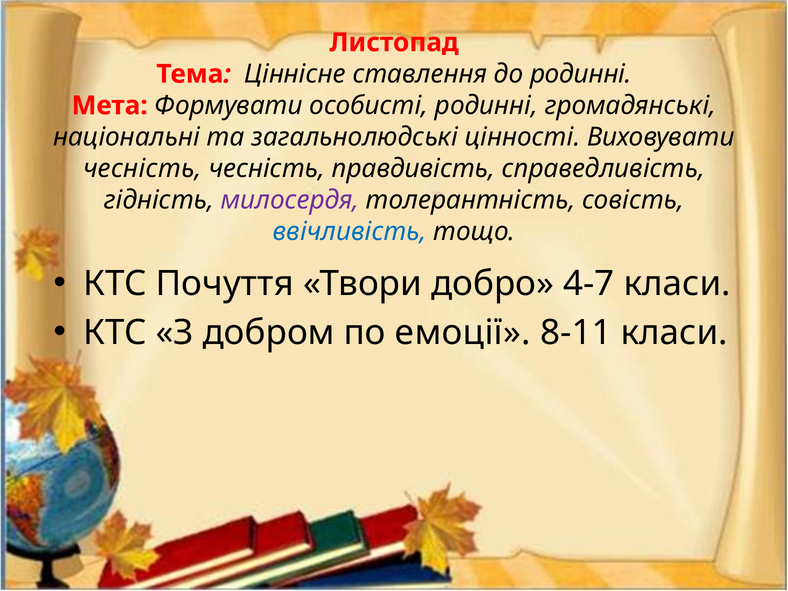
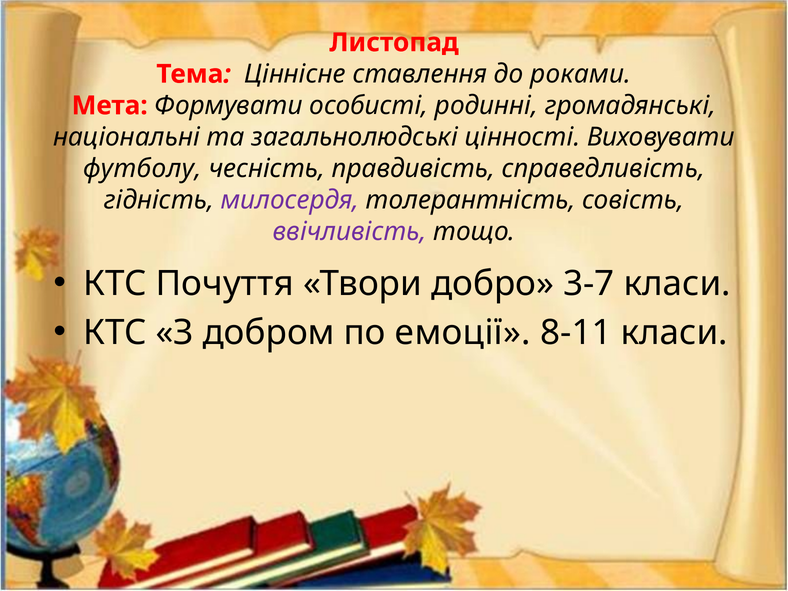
до родинні: родинні -> роками
чесність at (142, 169): чесність -> футболу
ввічливість colour: blue -> purple
4-7: 4-7 -> 3-7
